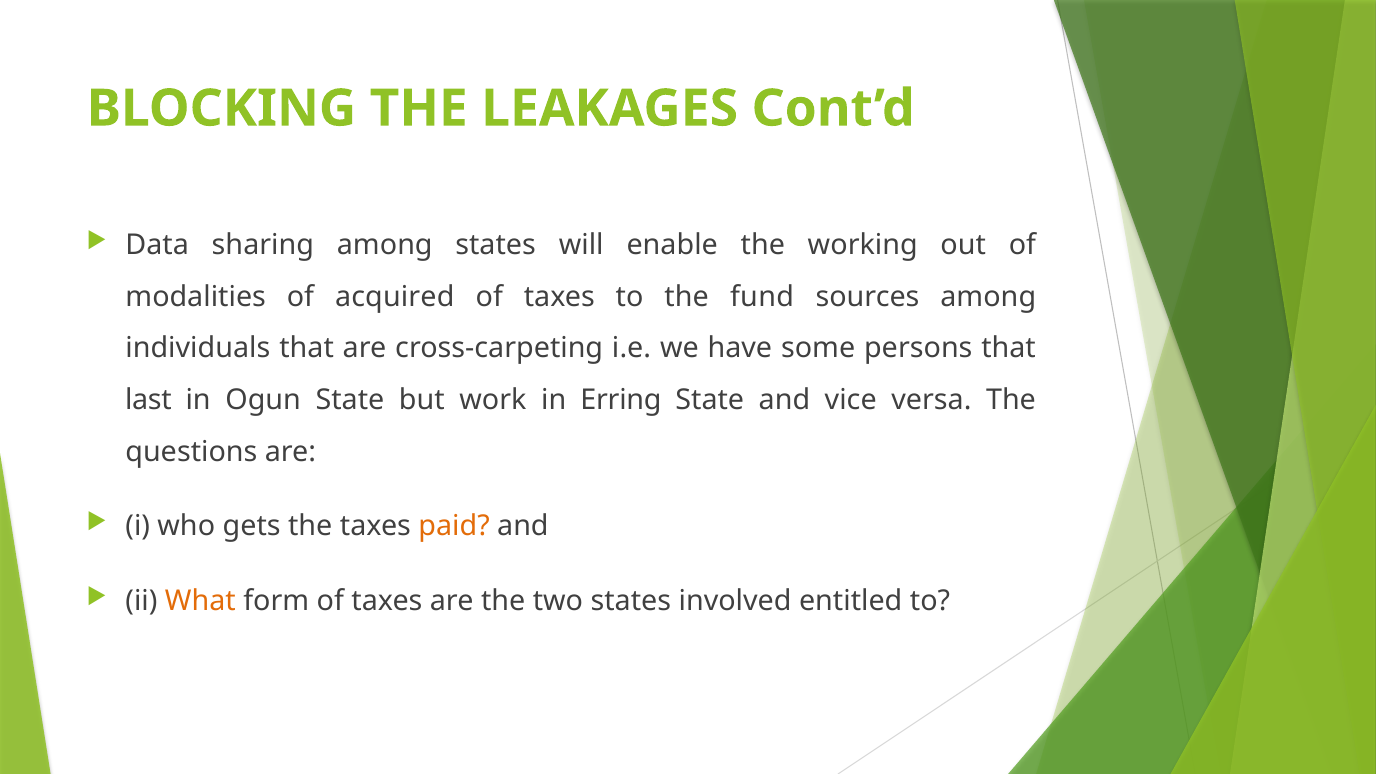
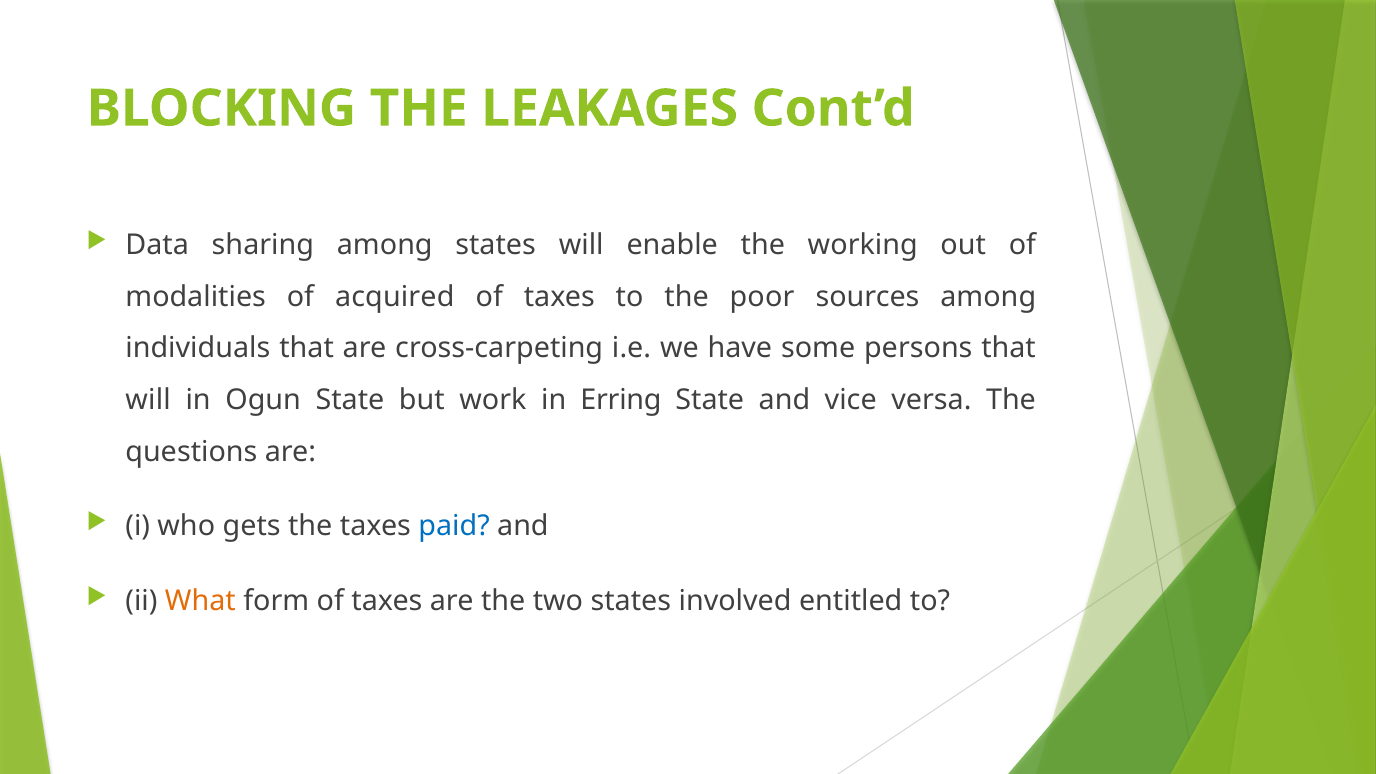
fund: fund -> poor
last at (148, 400): last -> will
paid colour: orange -> blue
